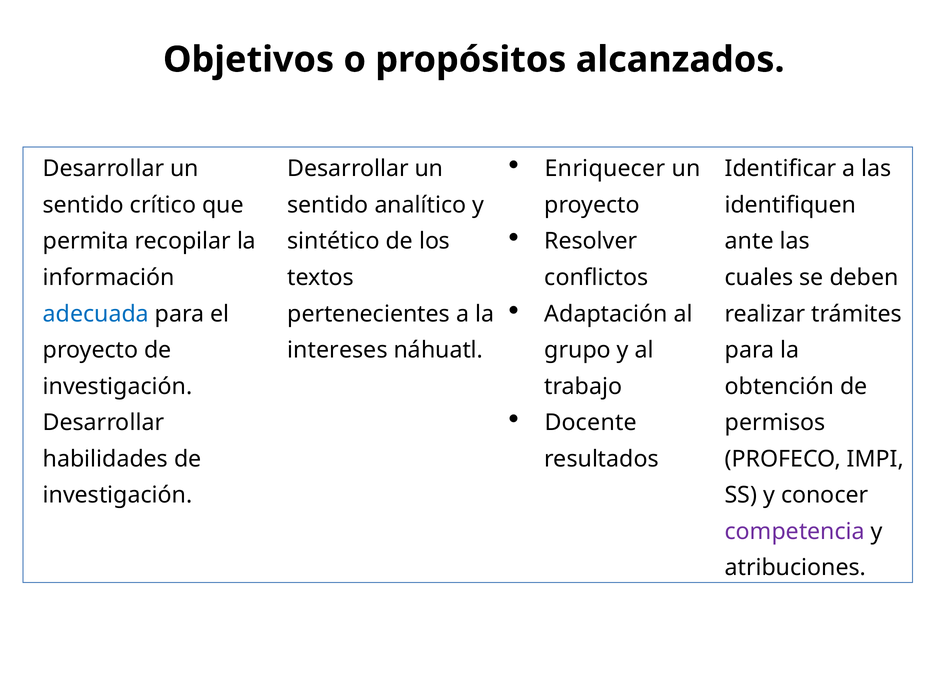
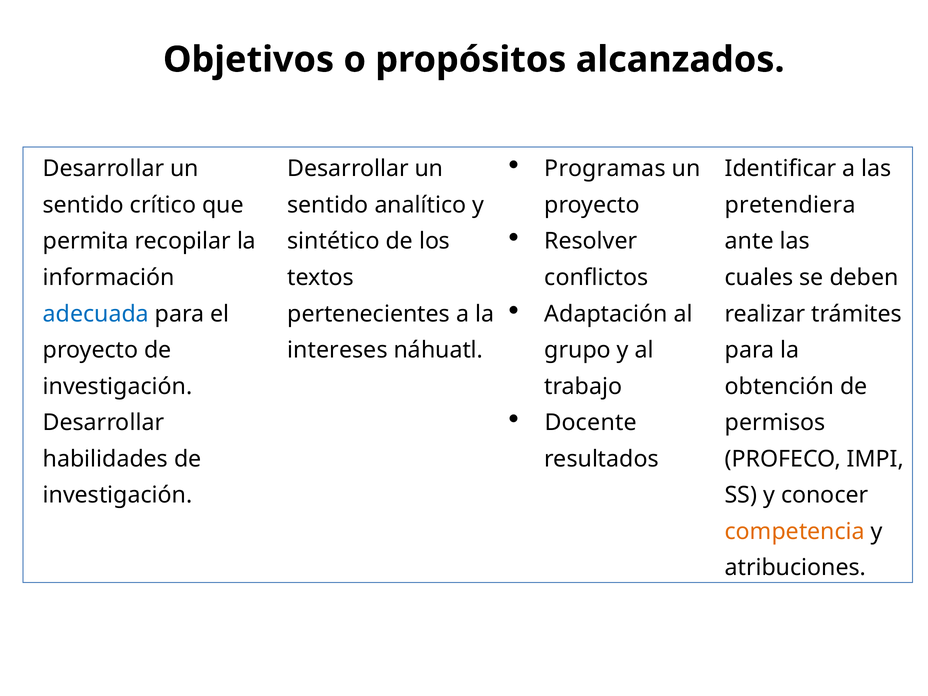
Enriquecer: Enriquecer -> Programas
identifiquen: identifiquen -> pretendiera
competencia colour: purple -> orange
